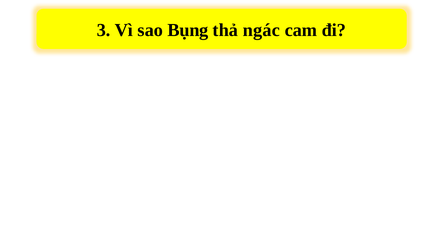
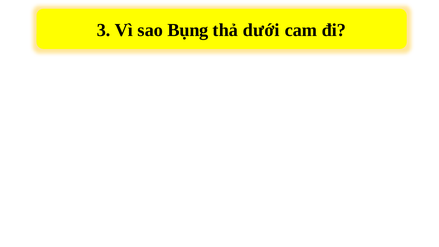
ngác: ngác -> dưới
